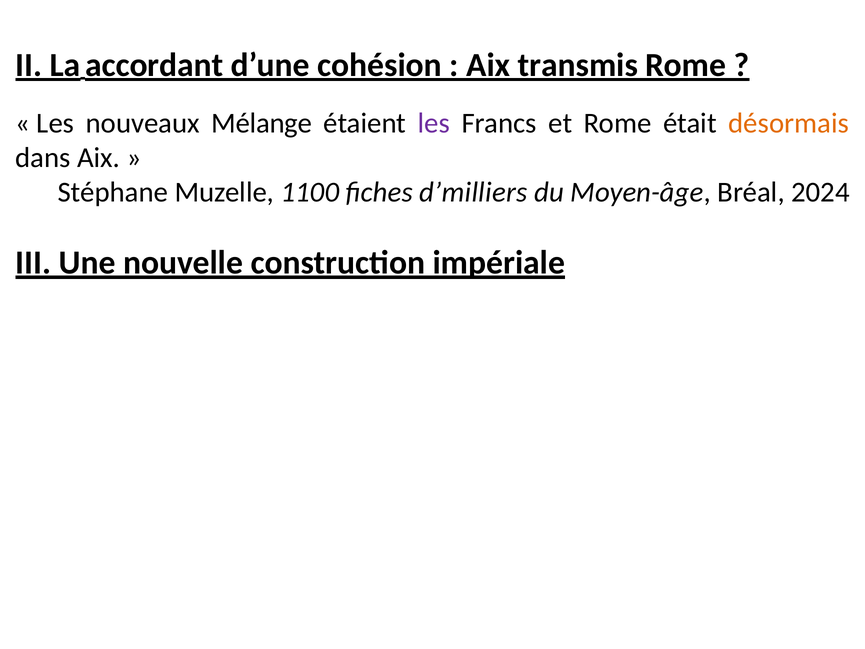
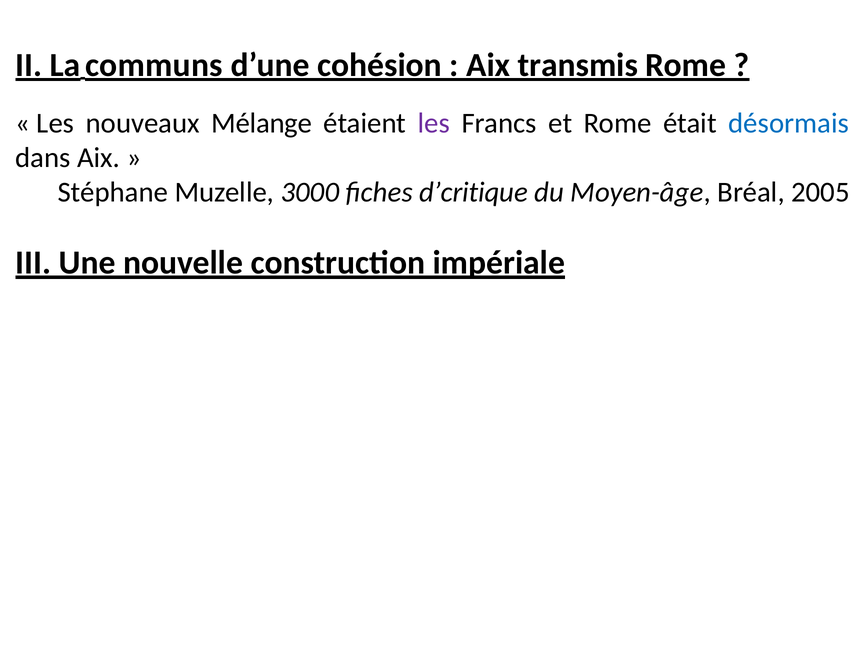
accordant: accordant -> communs
désormais colour: orange -> blue
1100: 1100 -> 3000
d’milliers: d’milliers -> d’critique
2024: 2024 -> 2005
